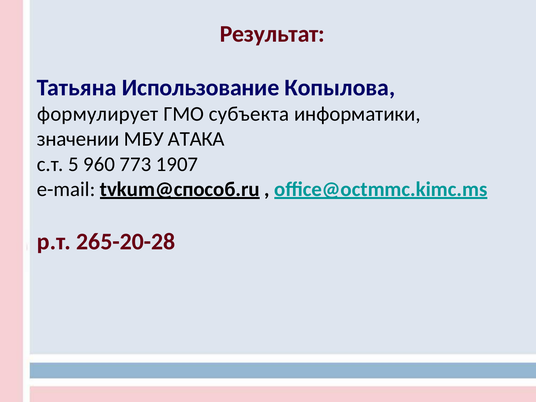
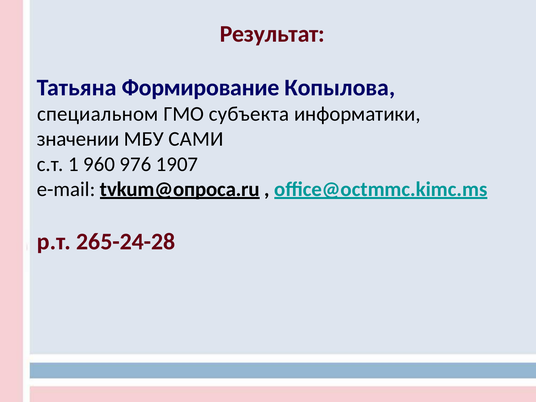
Использование: Использование -> Формирование
формулирует: формулирует -> специальном
АТАКА: АТАКА -> САМИ
5: 5 -> 1
773: 773 -> 976
tvkum@способ.ru: tvkum@способ.ru -> tvkum@опроса.ru
265-20-28: 265-20-28 -> 265-24-28
